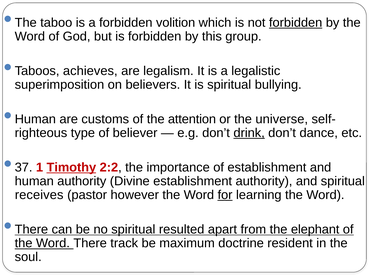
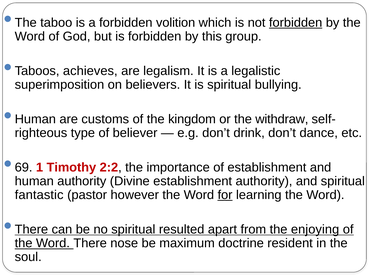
attention: attention -> kingdom
universe: universe -> withdraw
drink underline: present -> none
37: 37 -> 69
Timothy underline: present -> none
receives: receives -> fantastic
elephant: elephant -> enjoying
track: track -> nose
